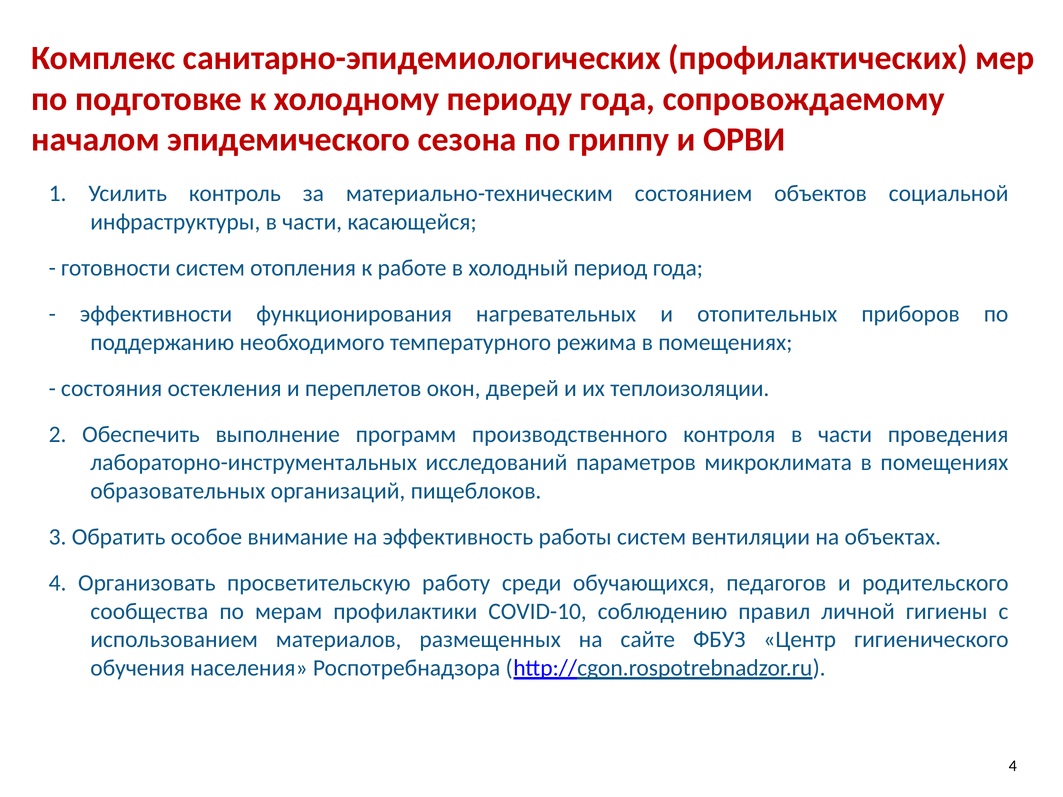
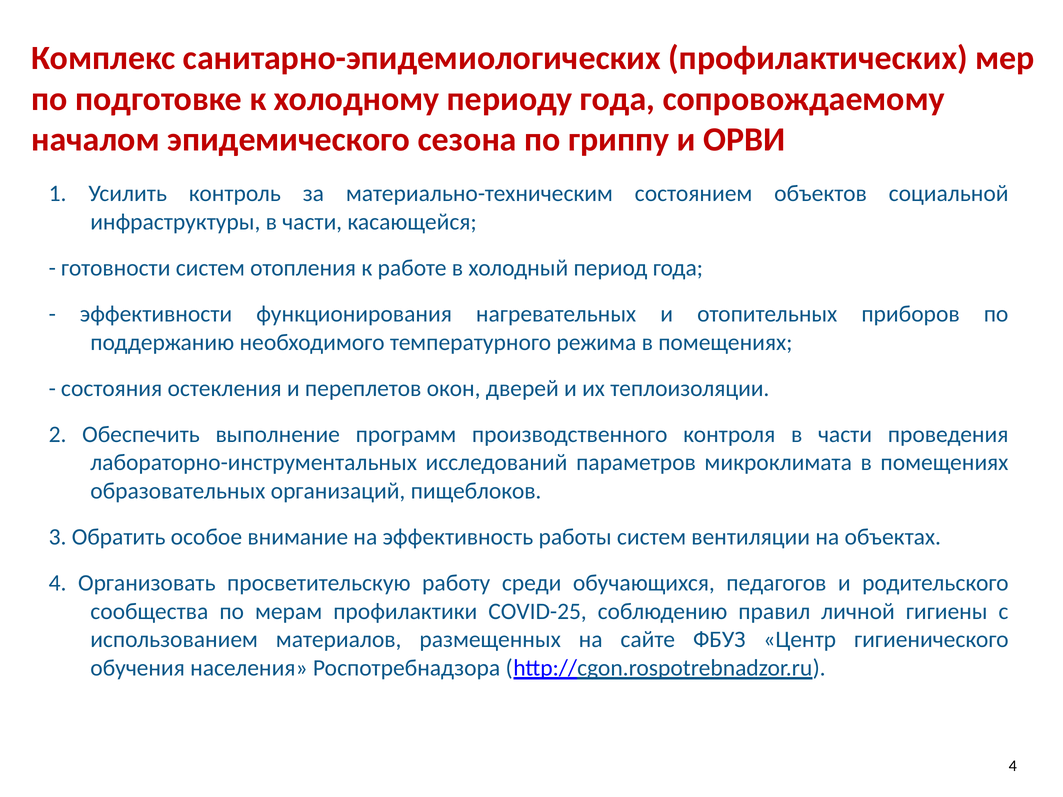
COVID-10: COVID-10 -> COVID-25
